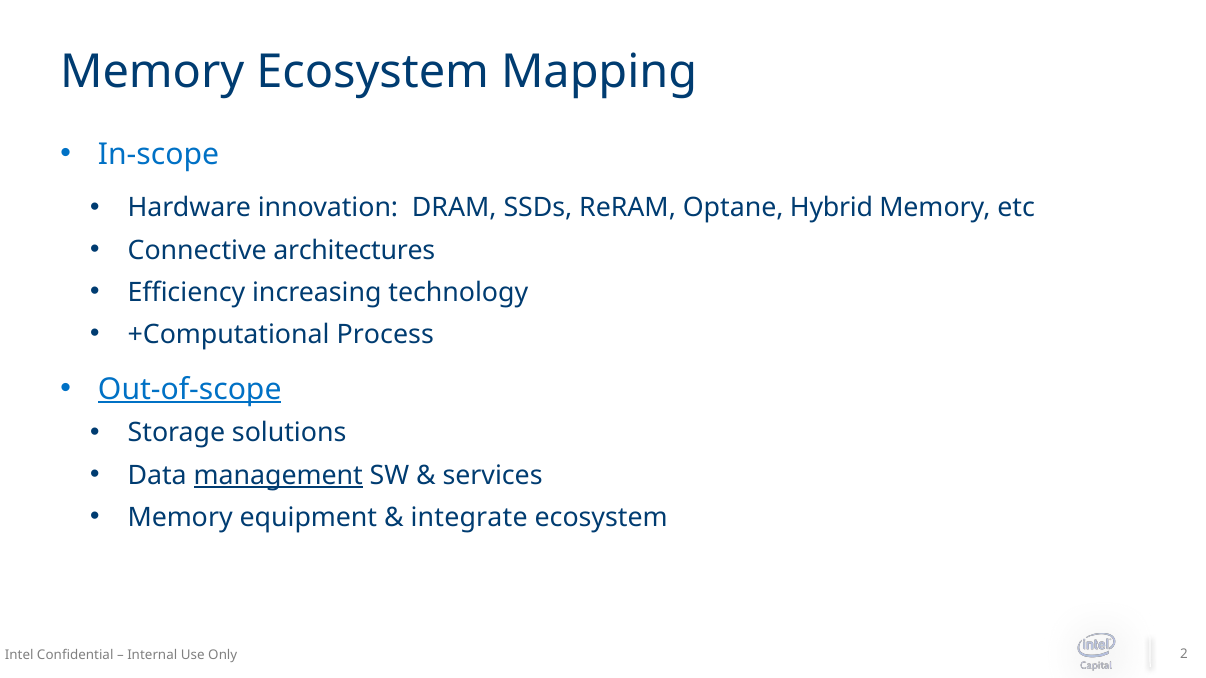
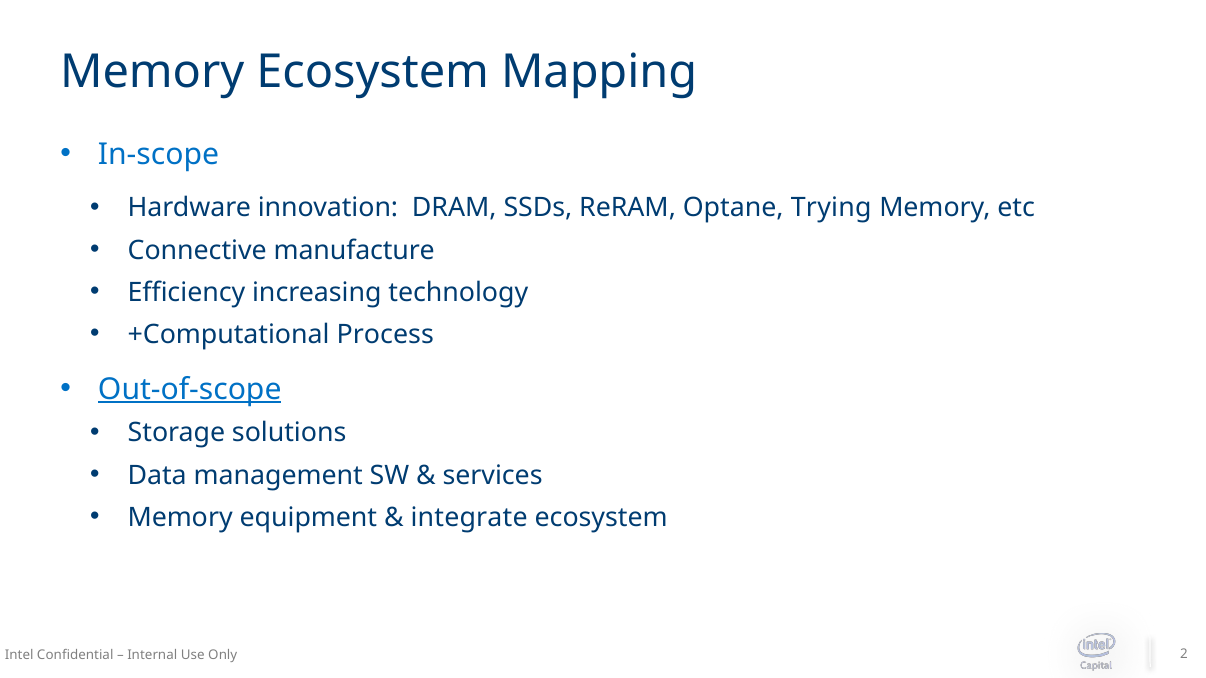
Hybrid: Hybrid -> Trying
architectures: architectures -> manufacture
management underline: present -> none
